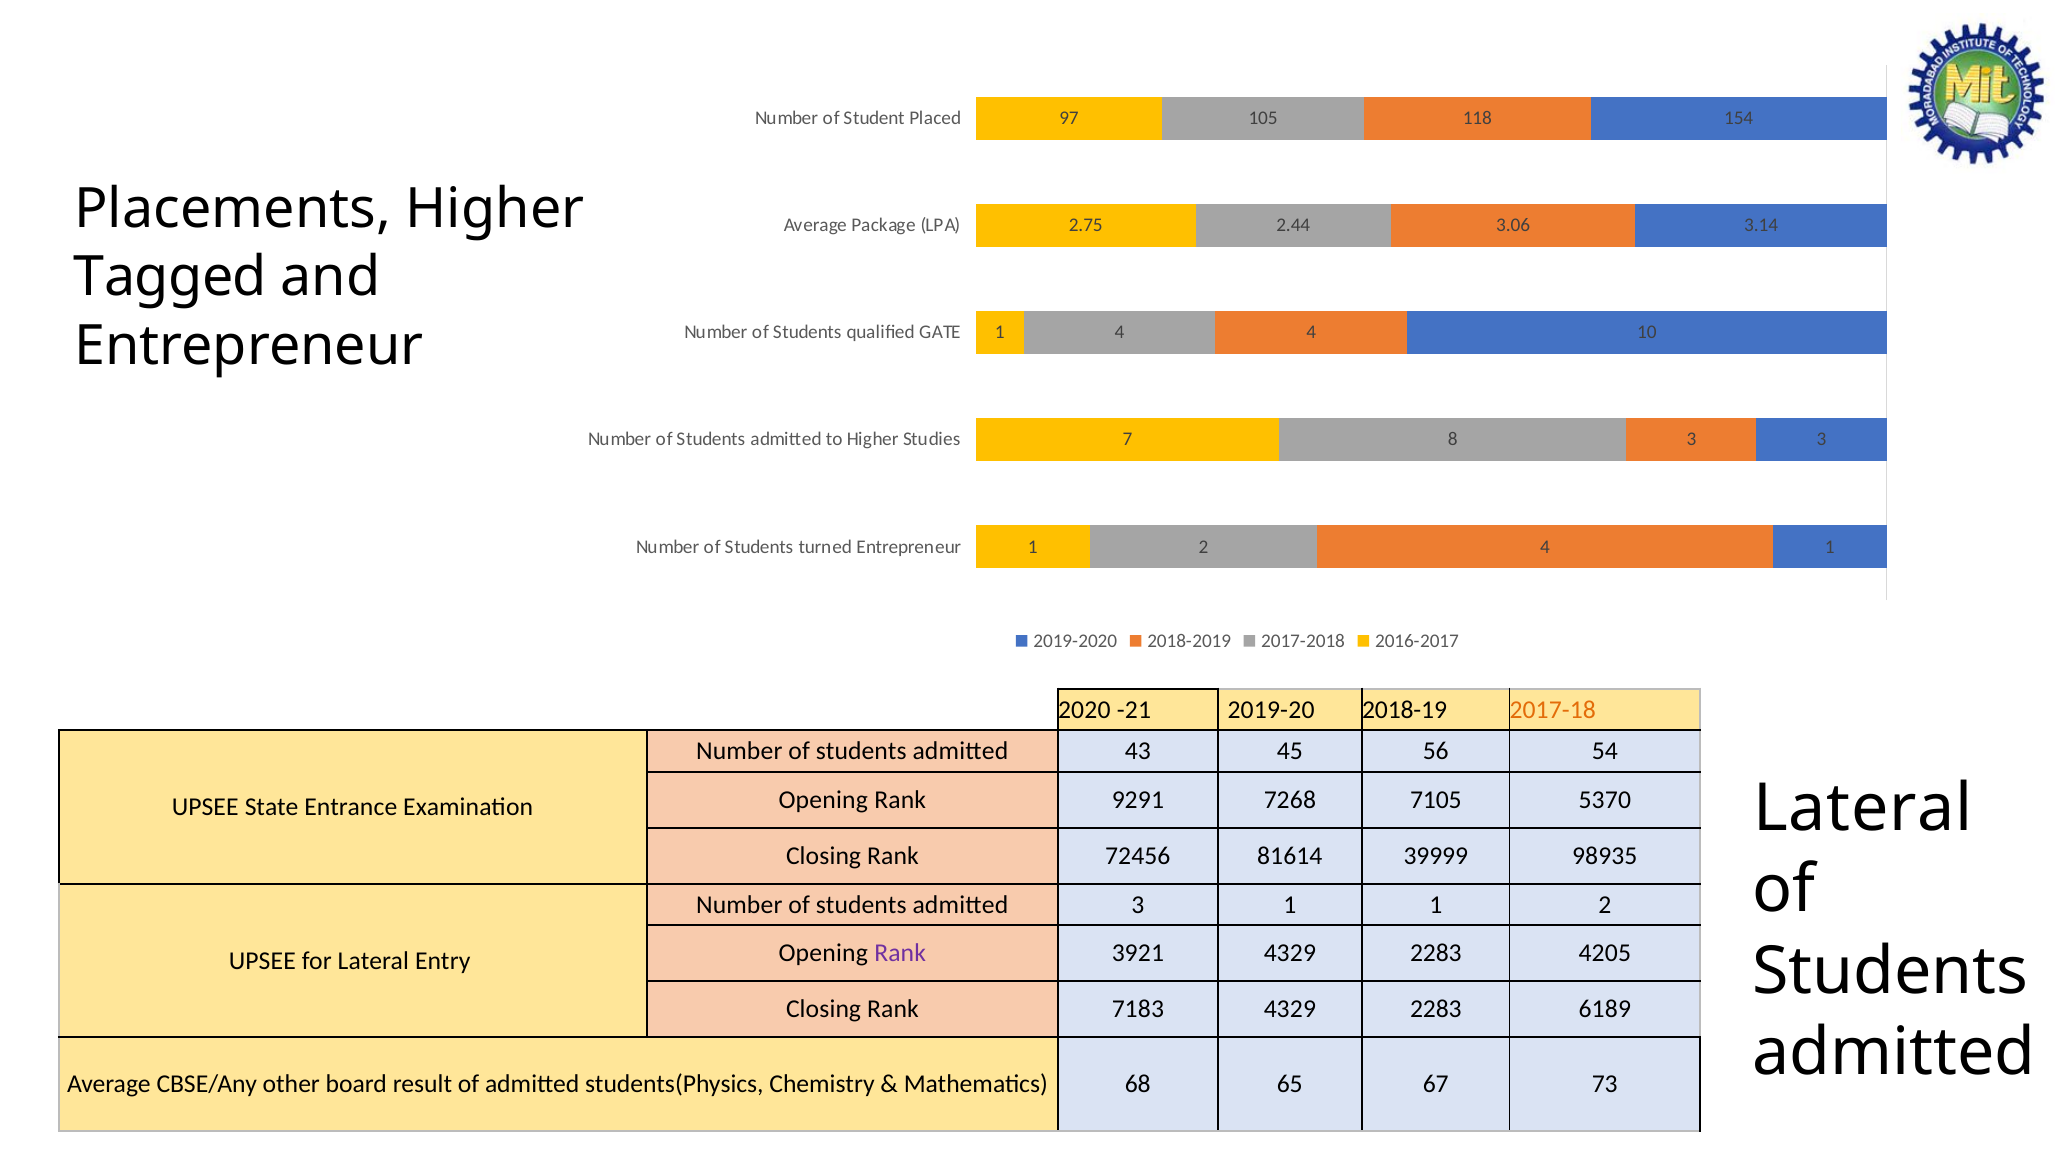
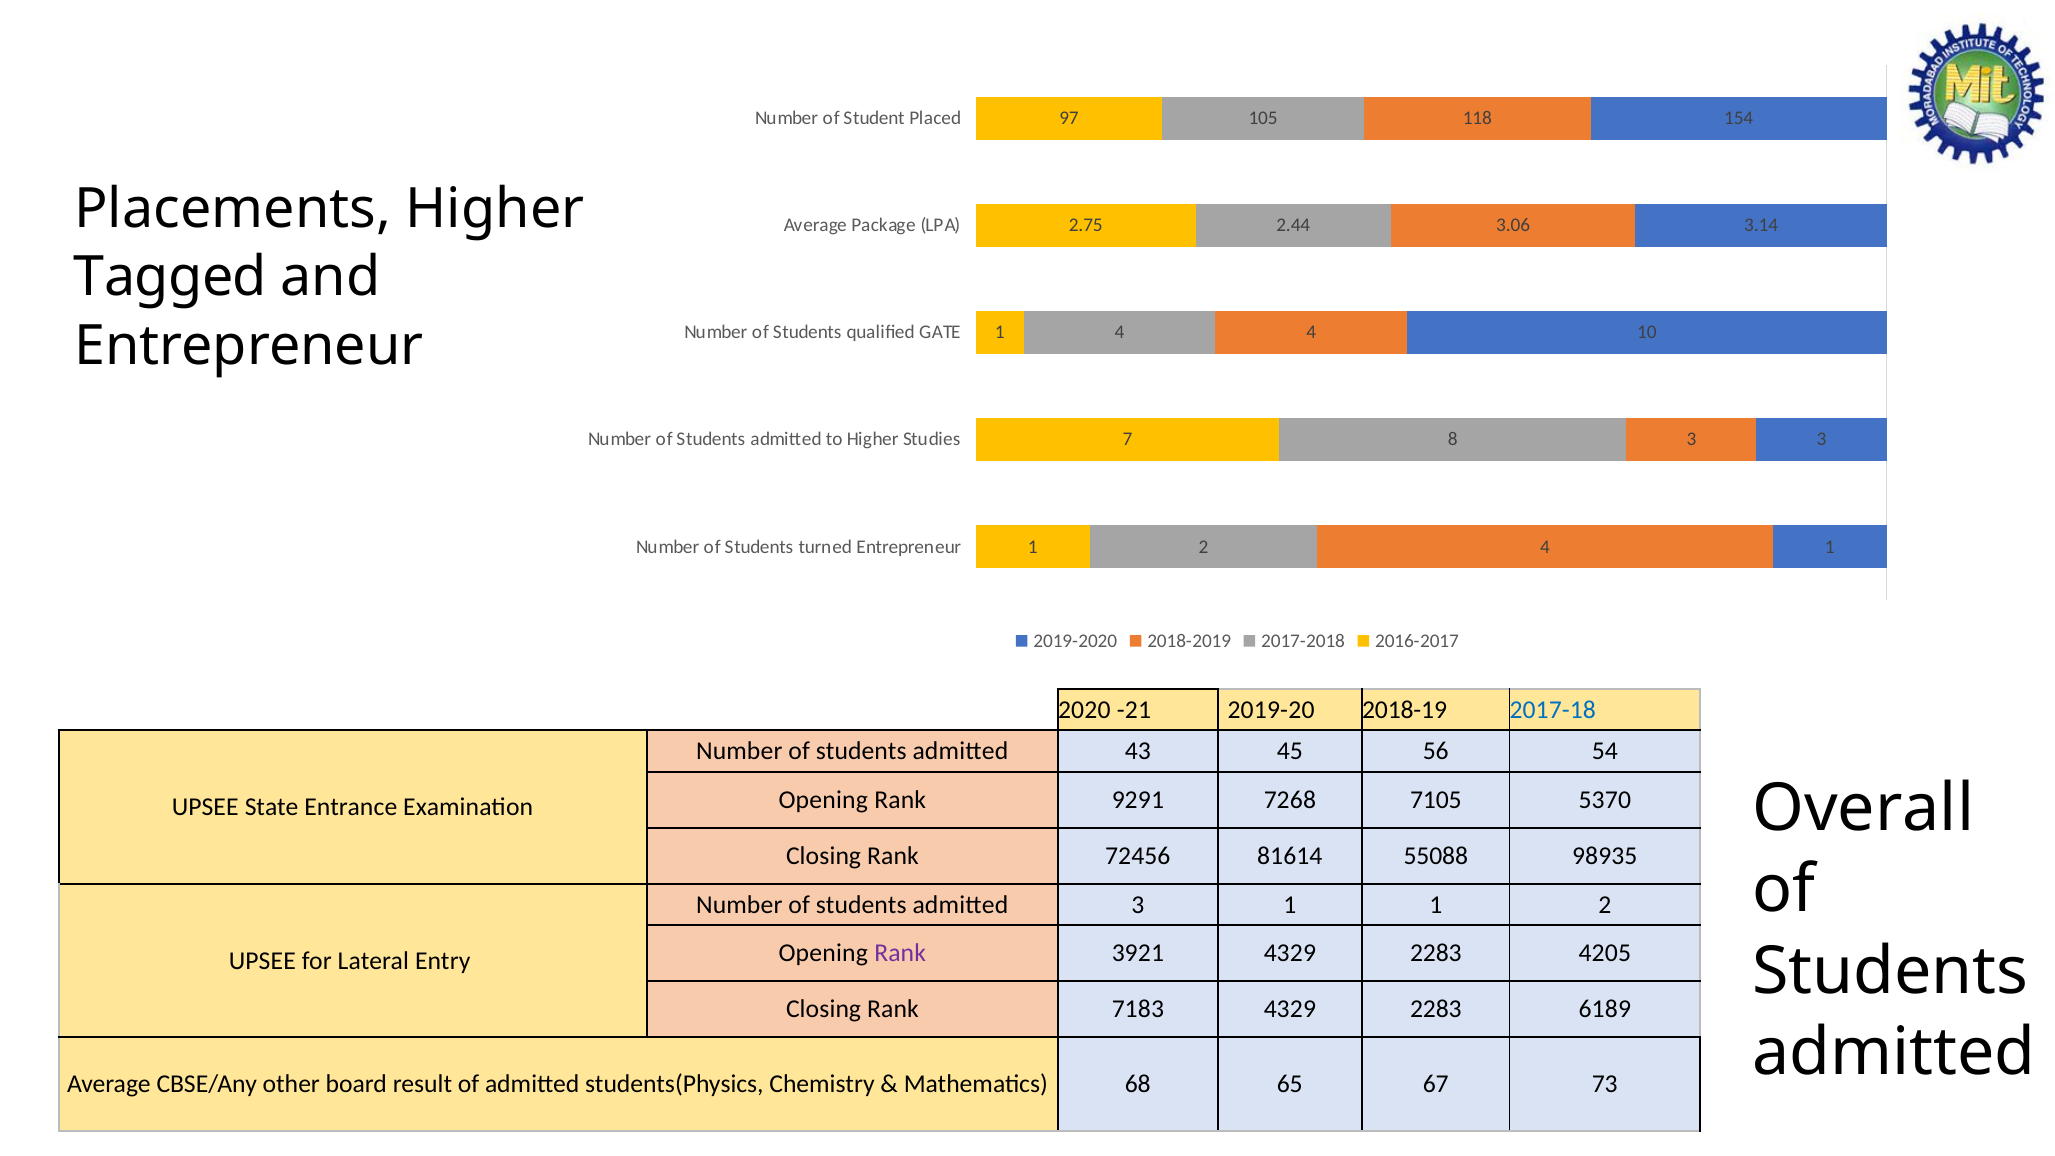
2017-18 colour: orange -> blue
Lateral at (1863, 808): Lateral -> Overall
39999: 39999 -> 55088
